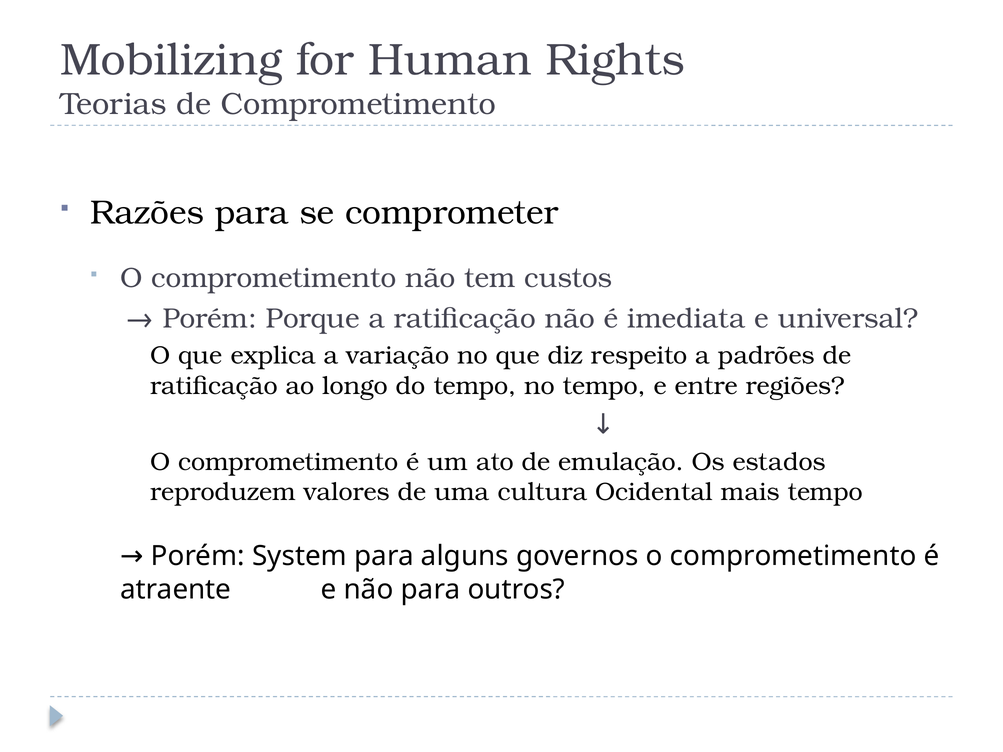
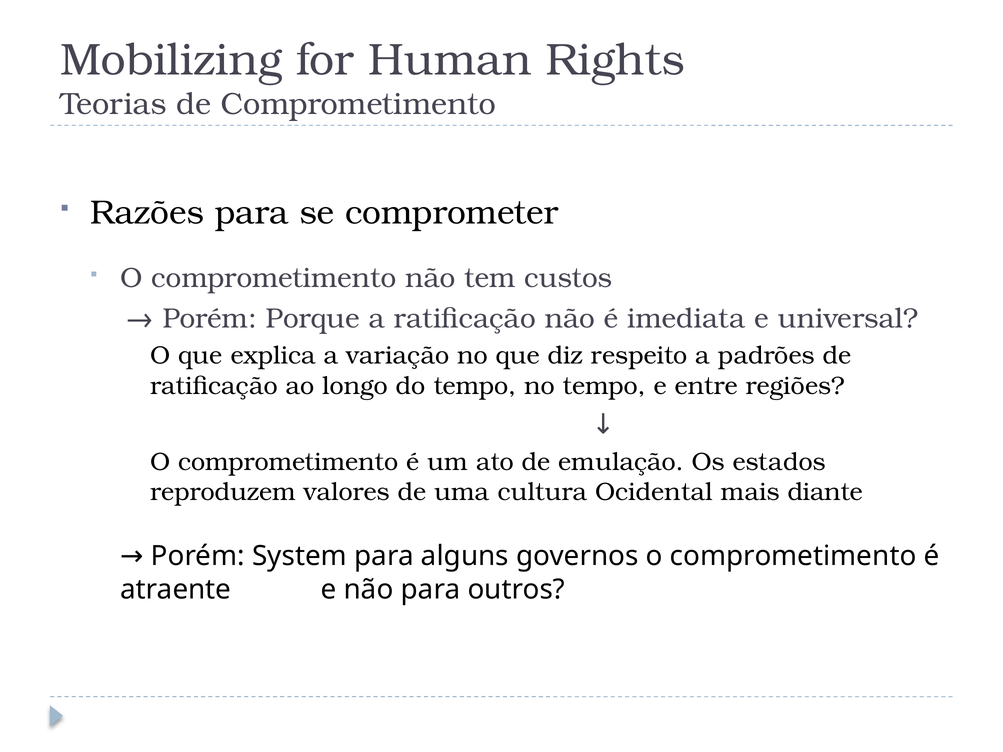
mais tempo: tempo -> diante
